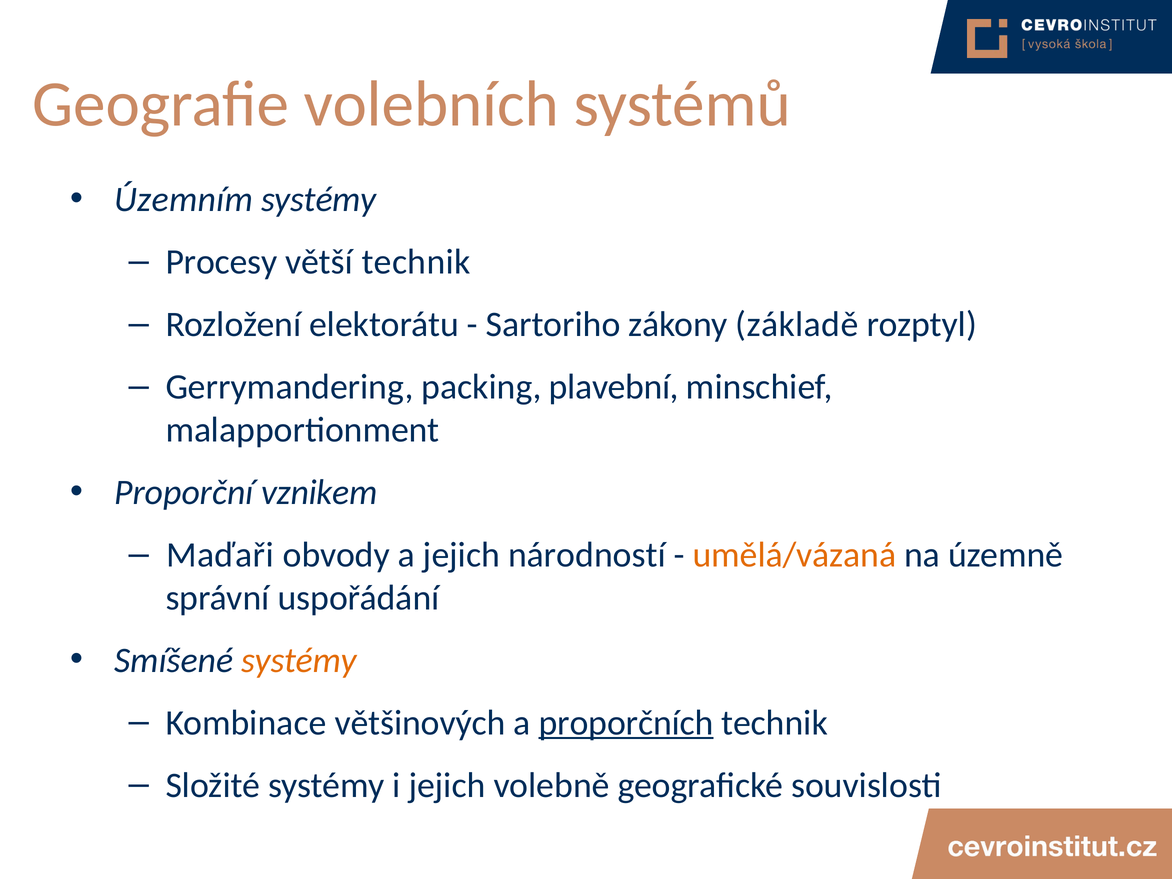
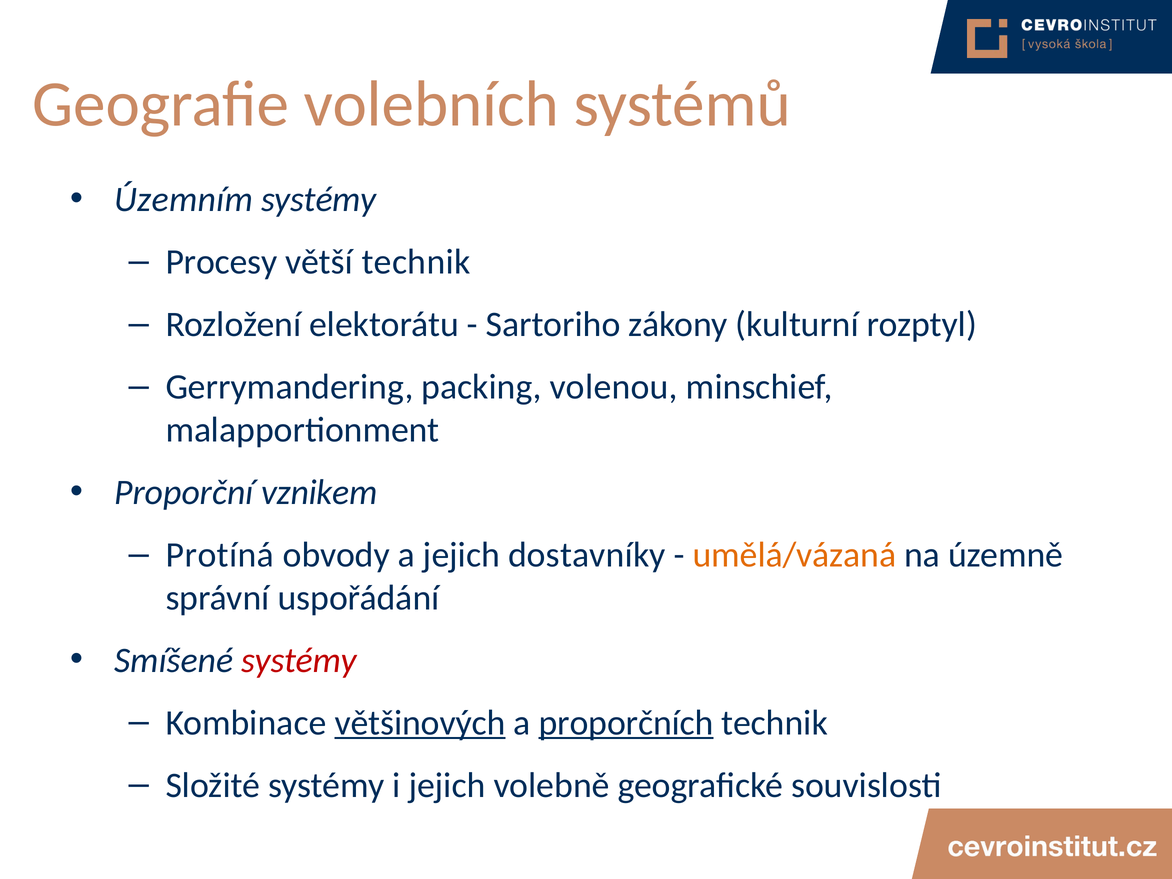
základě: základě -> kulturní
plavební: plavební -> volenou
Maďaři: Maďaři -> Protíná
národností: národností -> dostavníky
systémy at (299, 660) colour: orange -> red
většinových underline: none -> present
